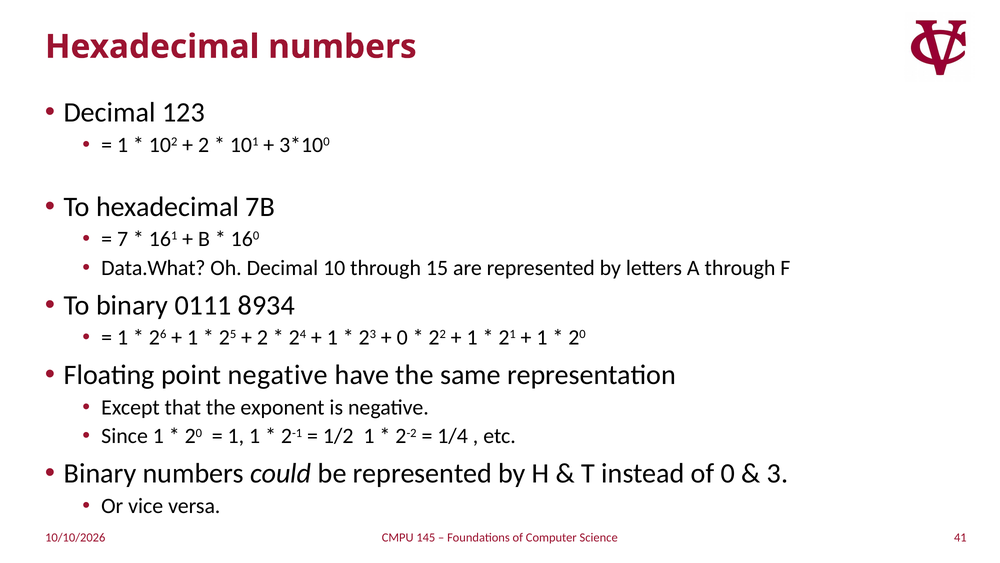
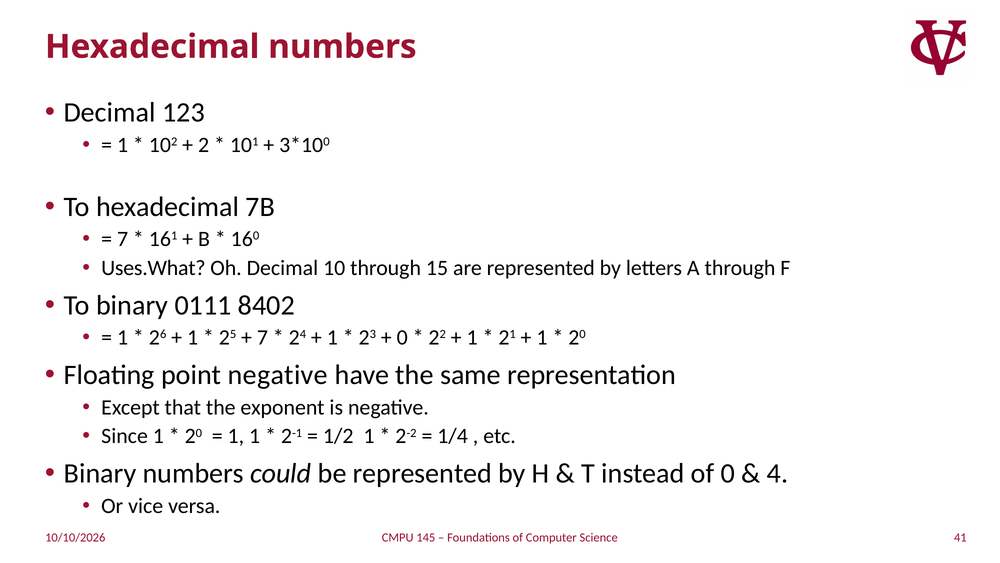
Data.What: Data.What -> Uses.What
8934: 8934 -> 8402
2 at (262, 337): 2 -> 7
3: 3 -> 4
